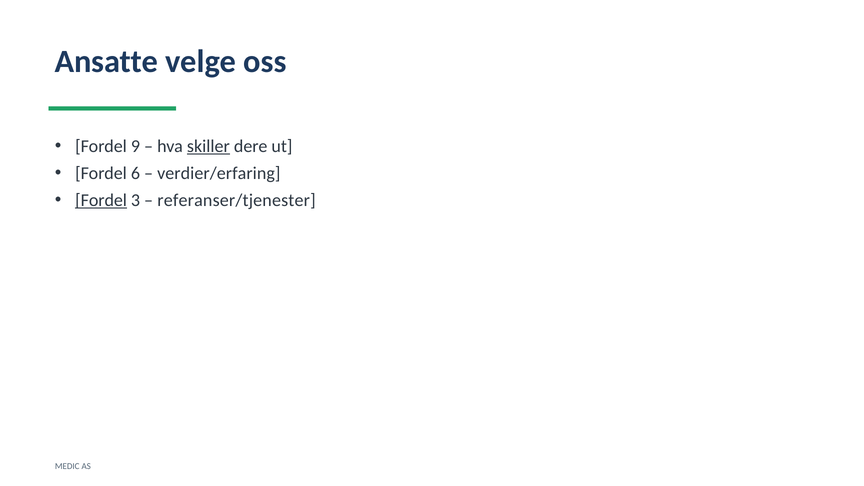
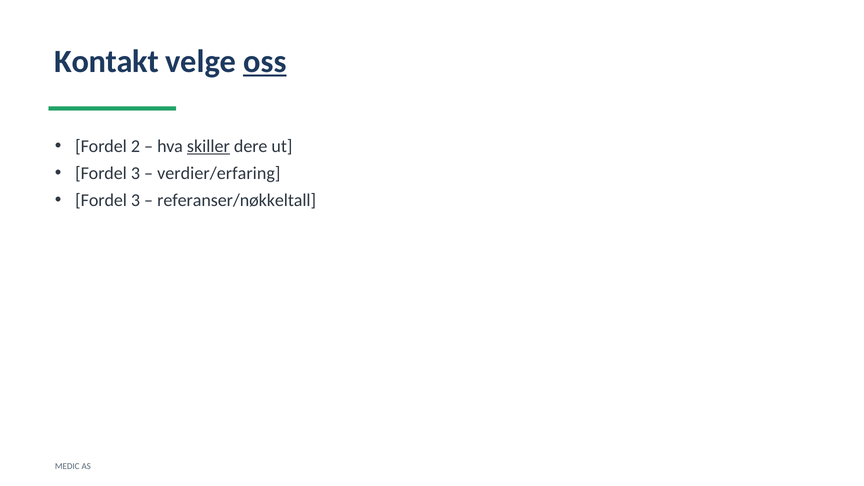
Ansatte: Ansatte -> Kontakt
oss underline: none -> present
9: 9 -> 2
6 at (135, 173): 6 -> 3
Fordel at (101, 200) underline: present -> none
referanser/tjenester: referanser/tjenester -> referanser/nøkkeltall
